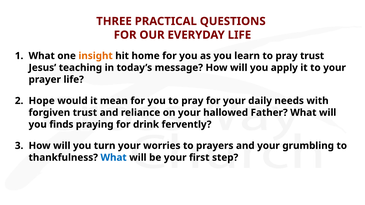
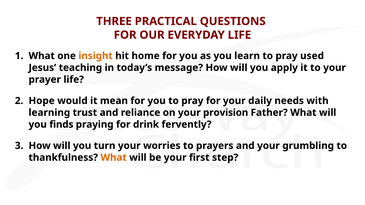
pray trust: trust -> used
forgiven: forgiven -> learning
hallowed: hallowed -> provision
What at (114, 158) colour: blue -> orange
